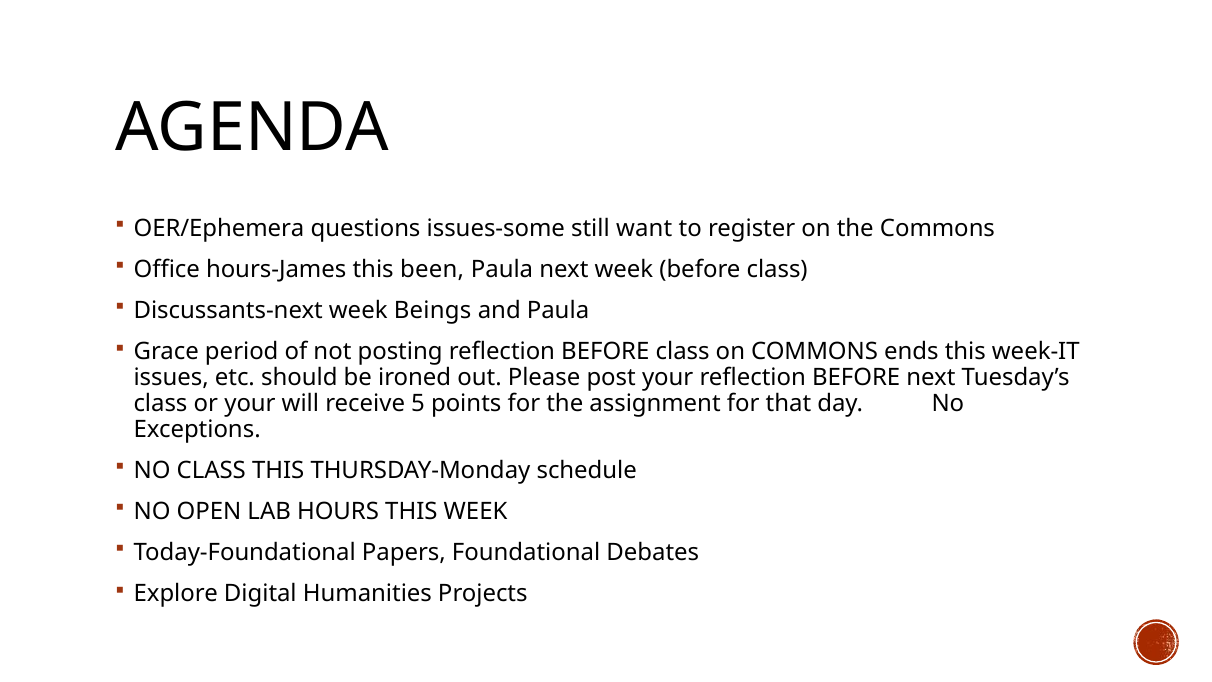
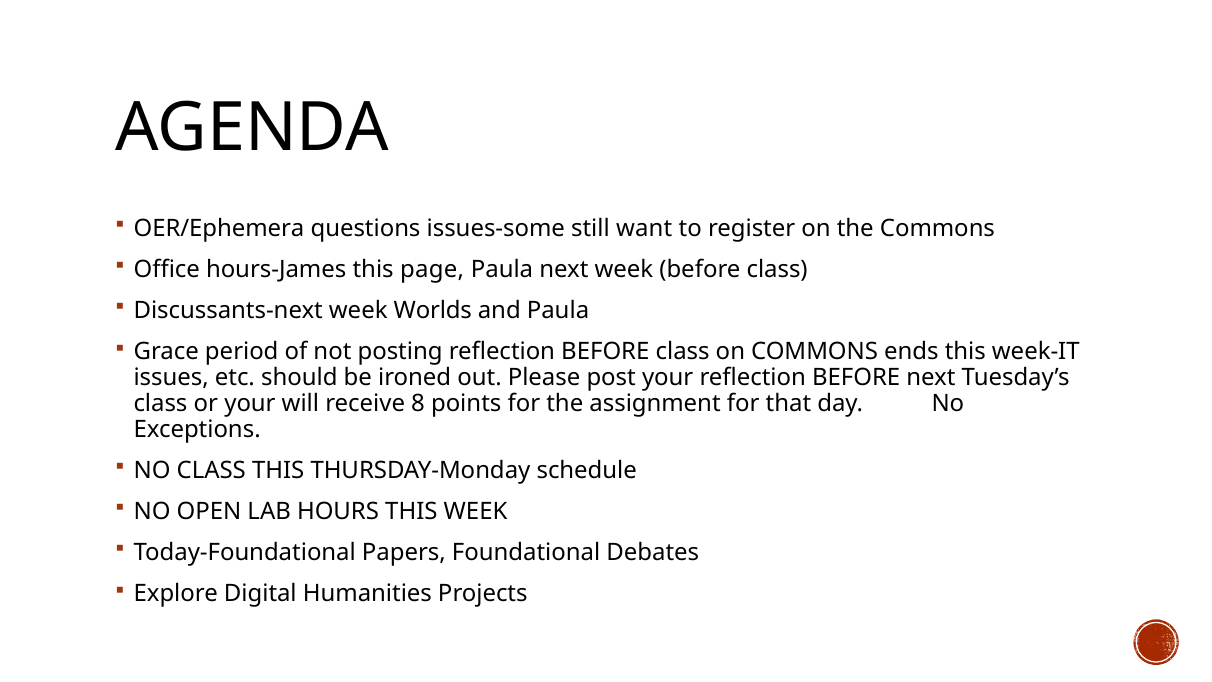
been: been -> page
Beings: Beings -> Worlds
5: 5 -> 8
